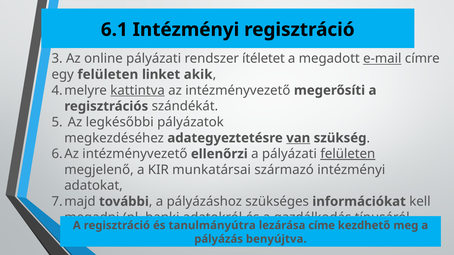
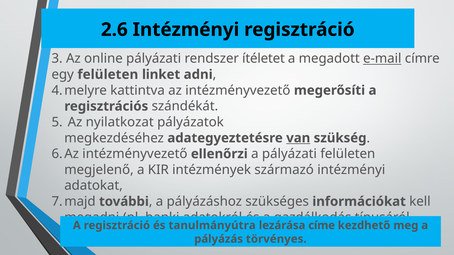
6.1: 6.1 -> 2.6
akik: akik -> adni
kattintva underline: present -> none
legkésőbbi: legkésőbbi -> nyilatkozat
felületen at (348, 154) underline: present -> none
munkatársai: munkatársai -> intézmények
benyújtva: benyújtva -> törvényes
